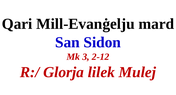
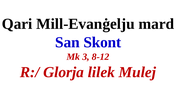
Sidon: Sidon -> Skont
2-12: 2-12 -> 8-12
